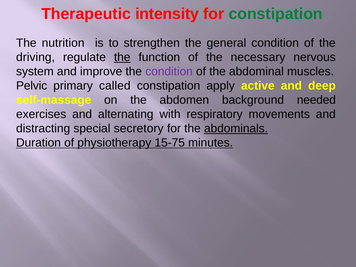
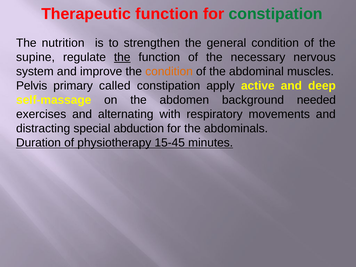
Therapeutic intensity: intensity -> function
driving: driving -> supine
condition at (169, 72) colour: purple -> orange
Pelvic: Pelvic -> Pelvis
secretory: secretory -> abduction
abdominals underline: present -> none
15-75: 15-75 -> 15-45
